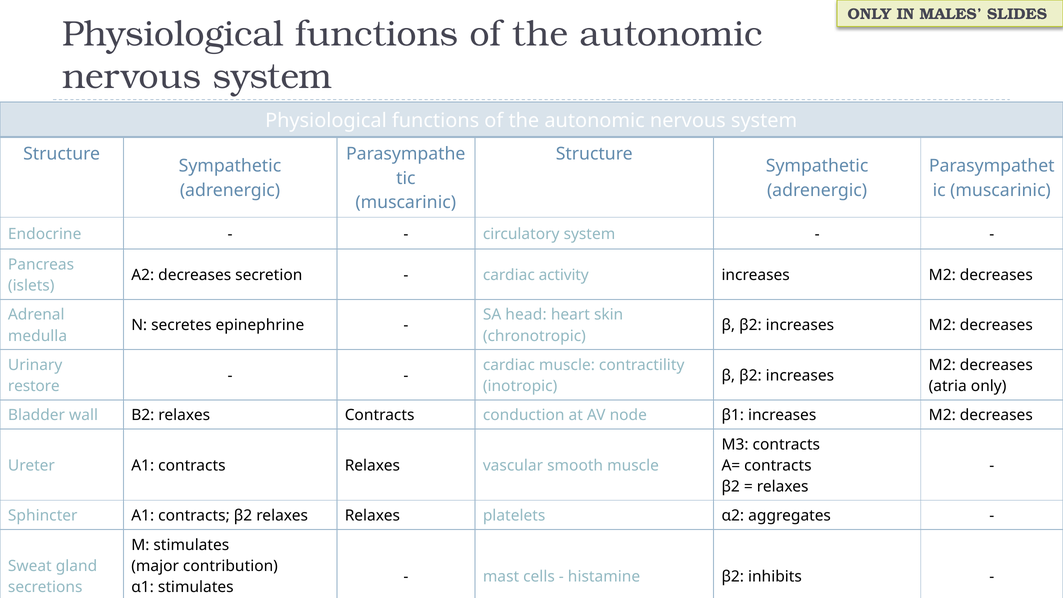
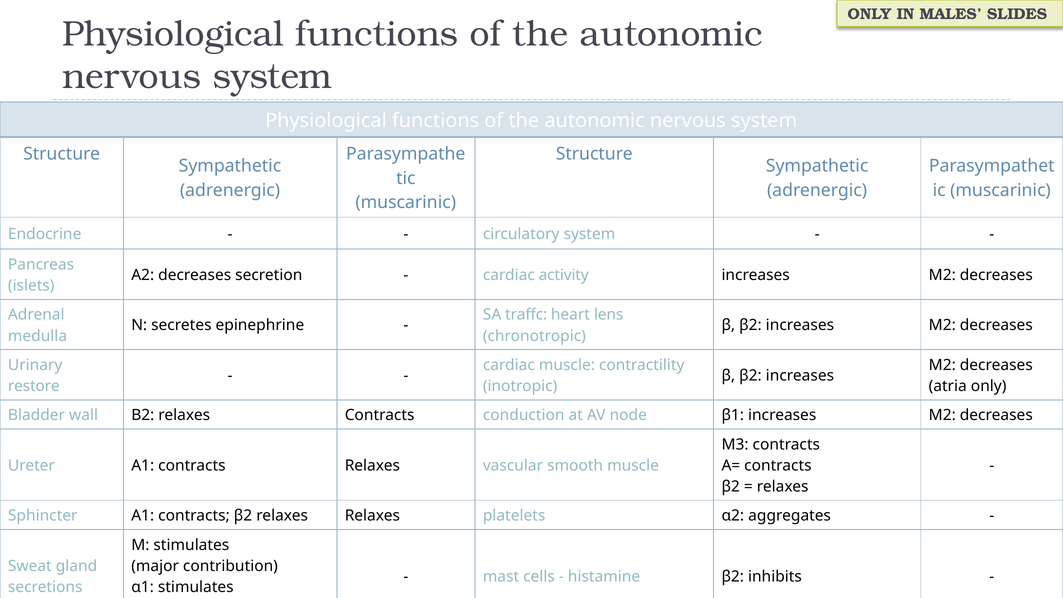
head: head -> traffc
skin: skin -> lens
